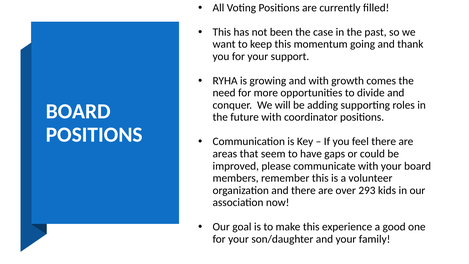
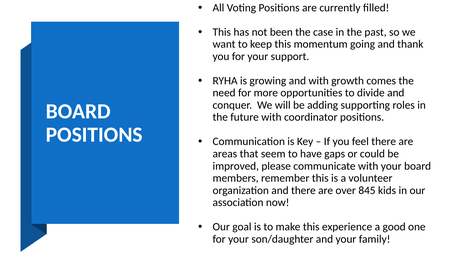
293: 293 -> 845
